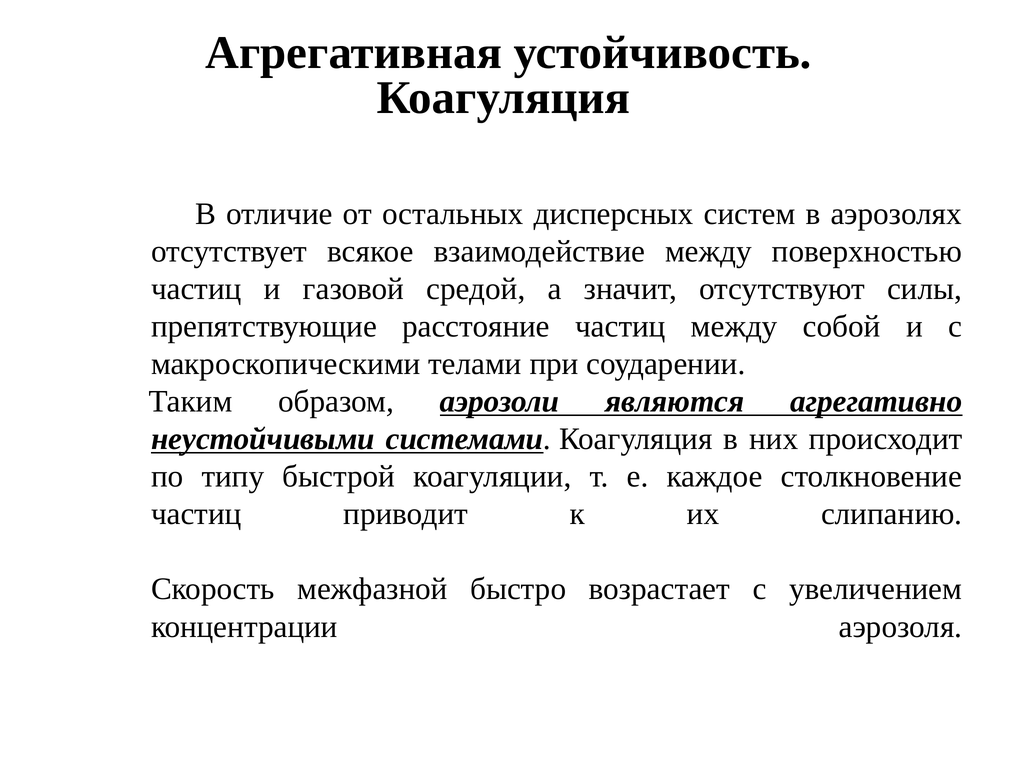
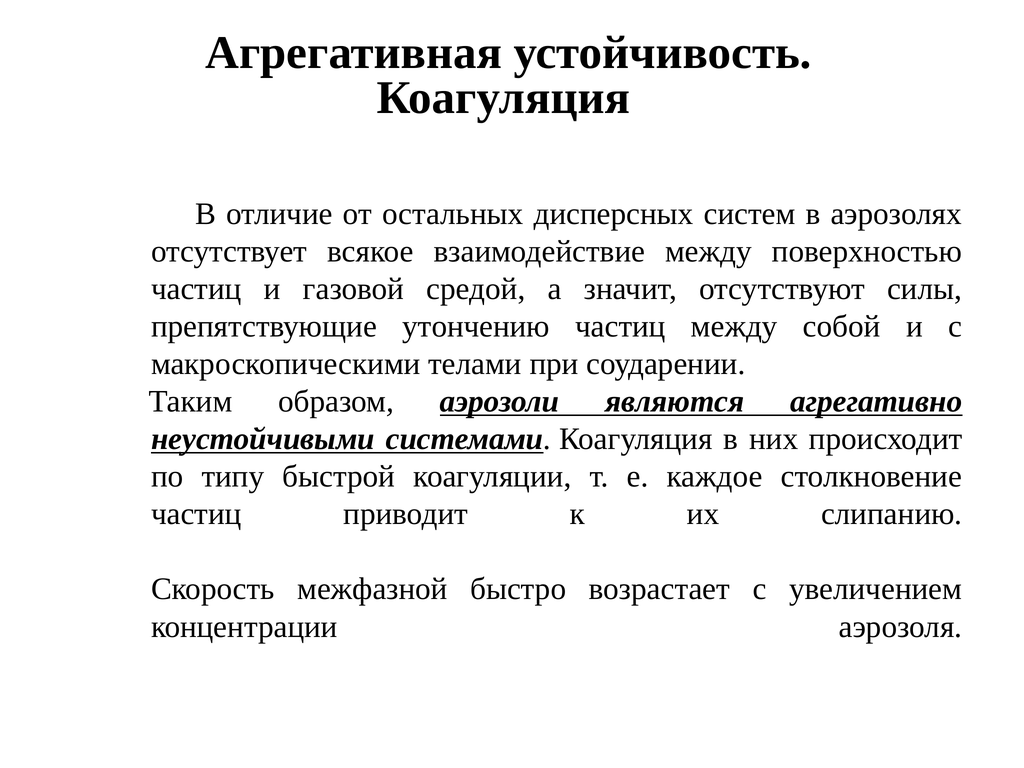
расстояние: расстояние -> утончению
